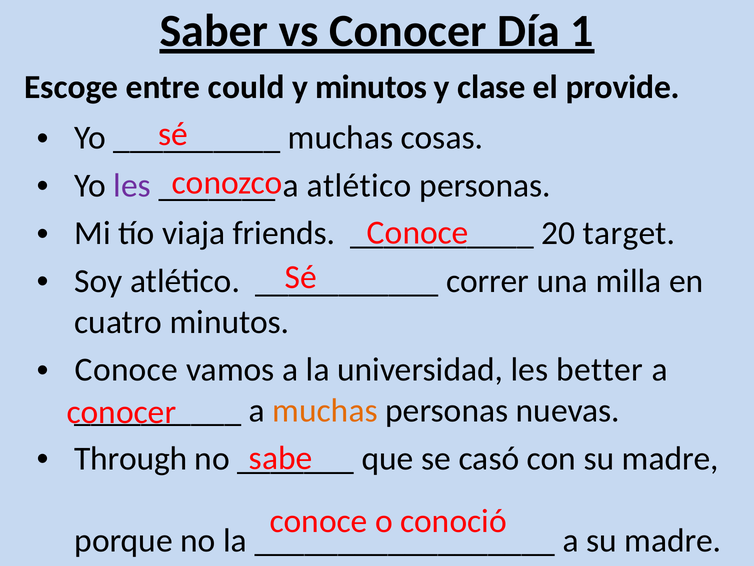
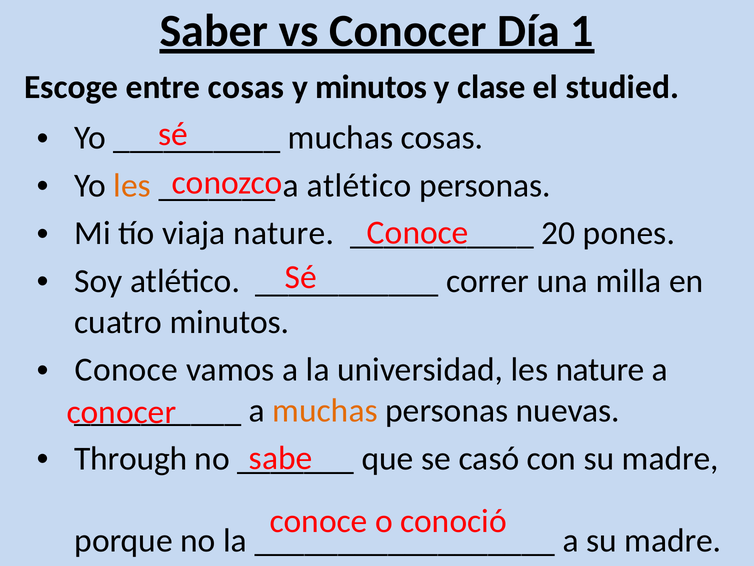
entre could: could -> cosas
provide: provide -> studied
les at (132, 185) colour: purple -> orange
viaja friends: friends -> nature
target: target -> pones
les better: better -> nature
